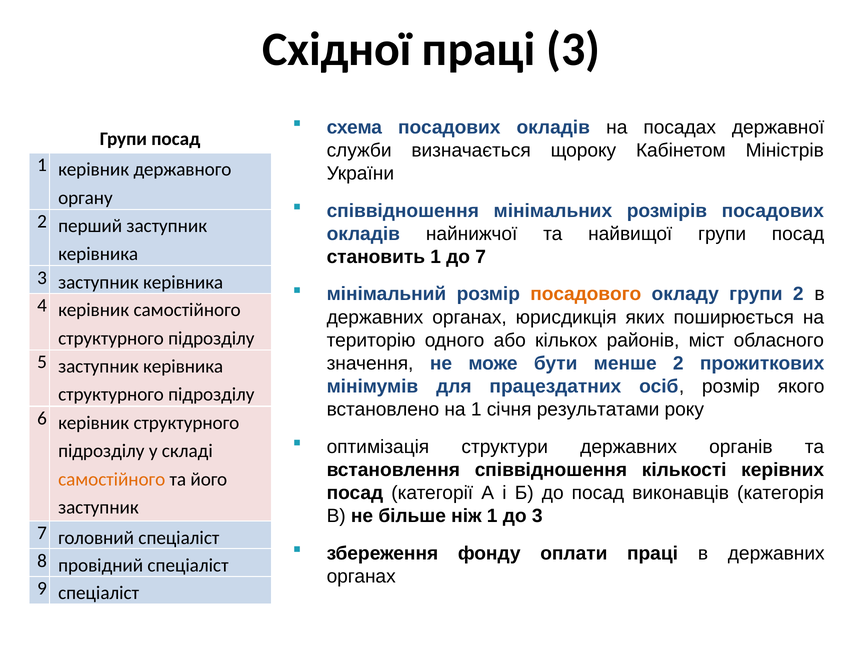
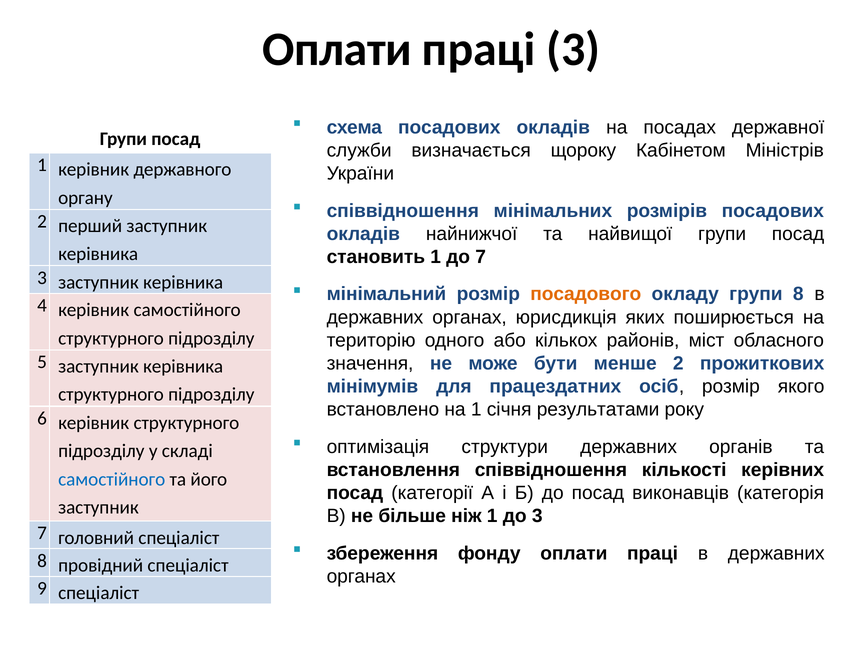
Східної at (337, 49): Східної -> Оплати
групи 2: 2 -> 8
самостійного at (112, 479) colour: orange -> blue
